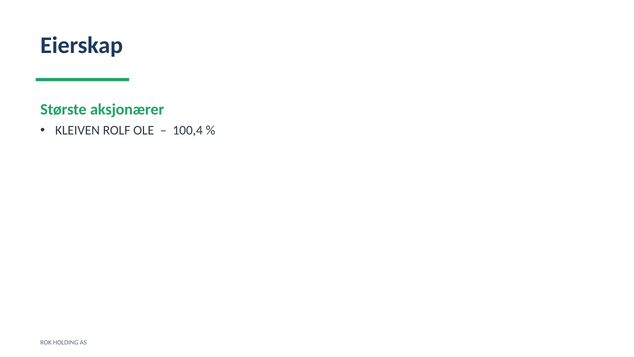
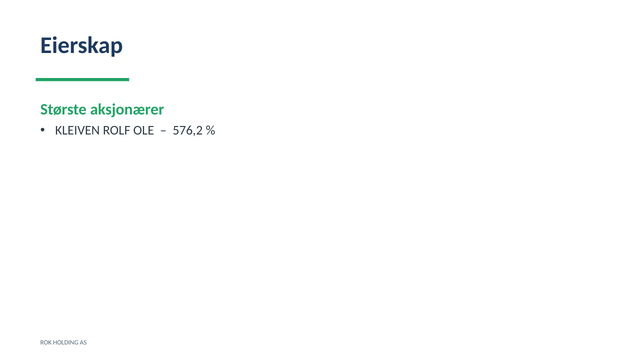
100,4: 100,4 -> 576,2
